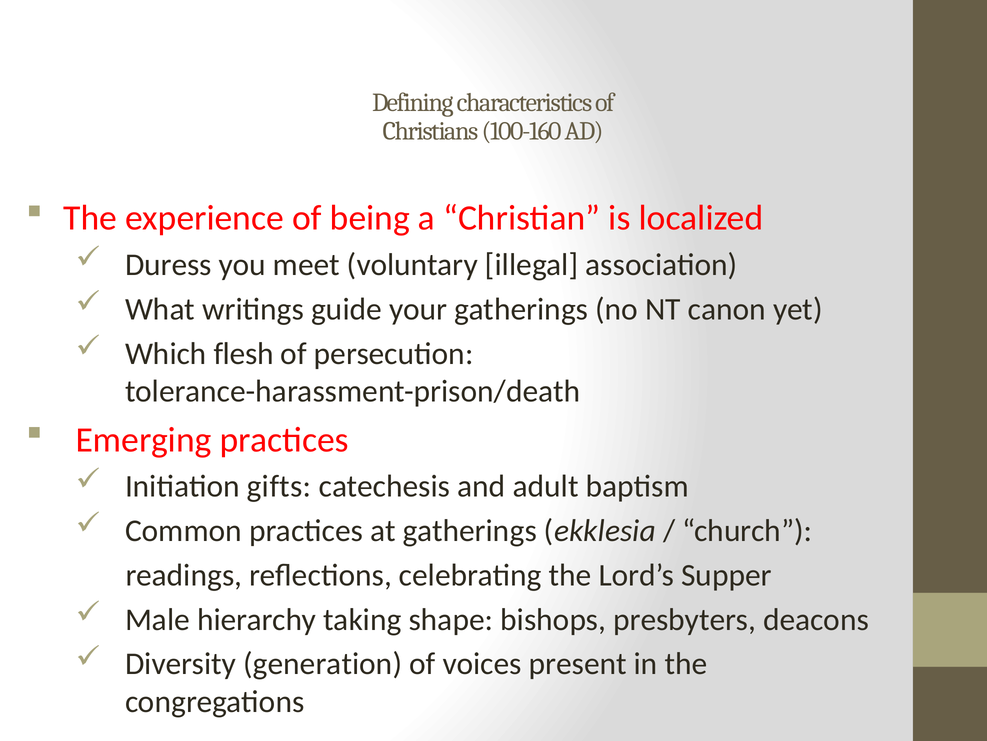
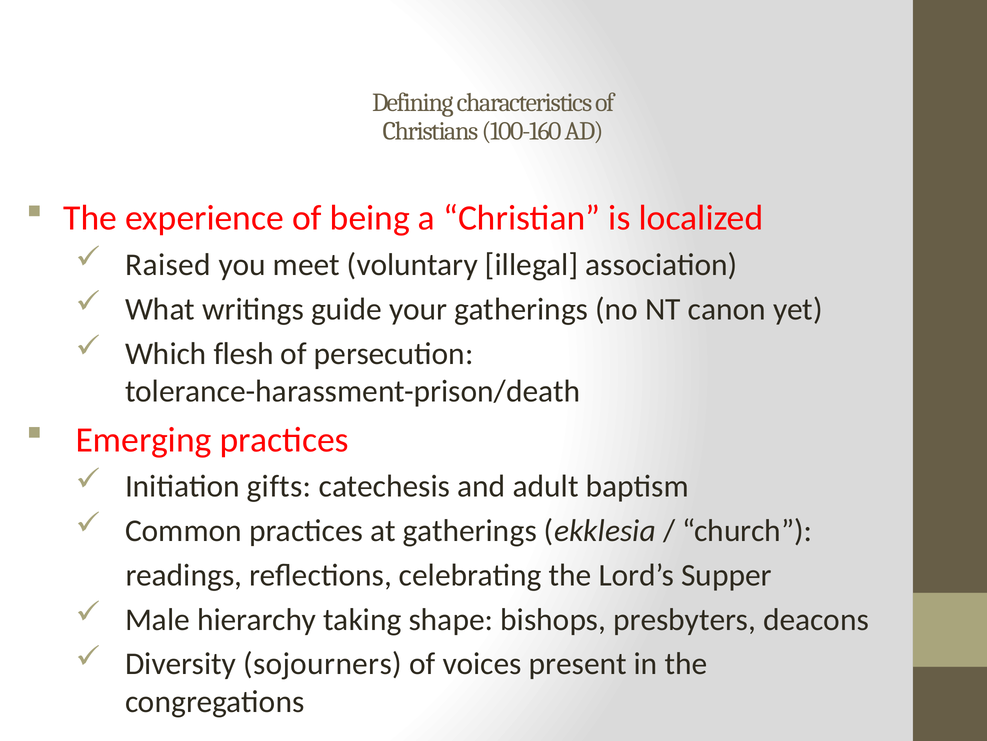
Duress: Duress -> Raised
generation: generation -> sojourners
